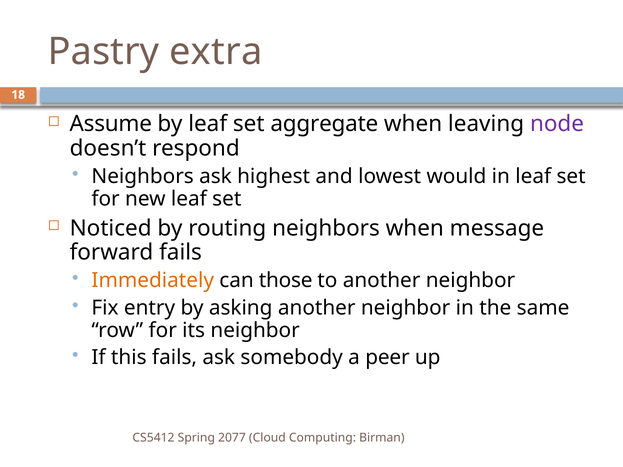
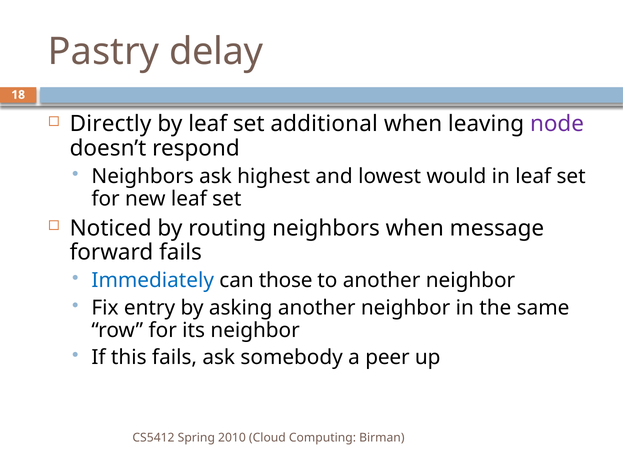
extra: extra -> delay
Assume: Assume -> Directly
aggregate: aggregate -> additional
Immediately colour: orange -> blue
2077: 2077 -> 2010
